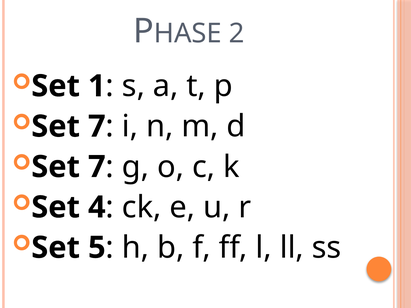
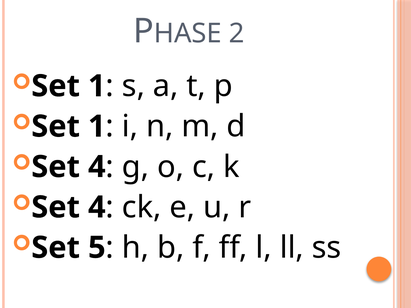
7 at (97, 127): 7 -> 1
7 at (97, 167): 7 -> 4
